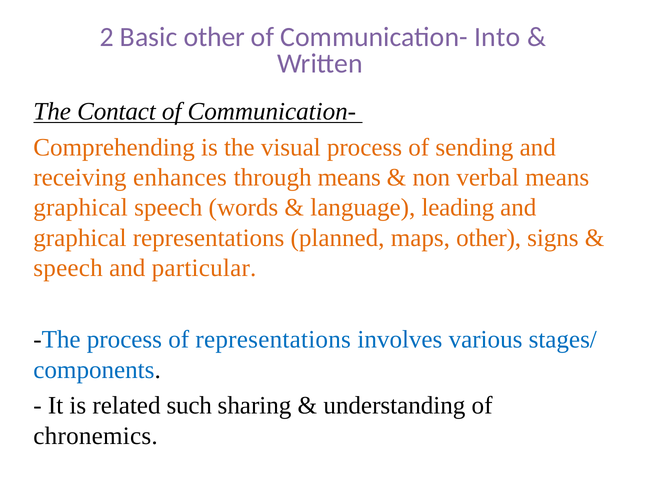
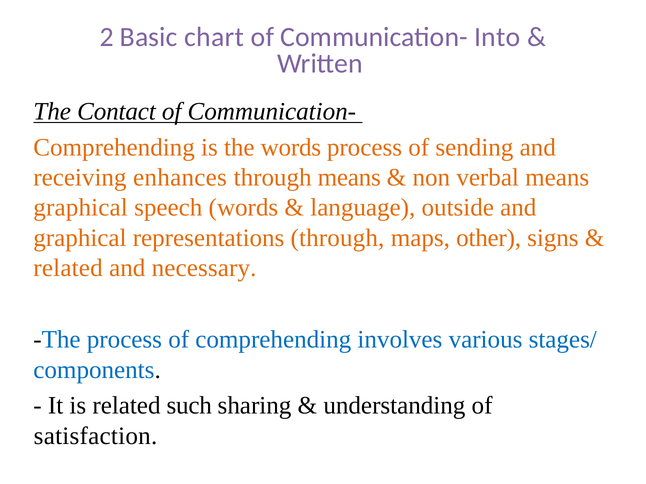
Basic other: other -> chart
the visual: visual -> words
leading: leading -> outside
representations planned: planned -> through
speech at (68, 268): speech -> related
particular: particular -> necessary
of representations: representations -> comprehending
chronemics: chronemics -> satisfaction
